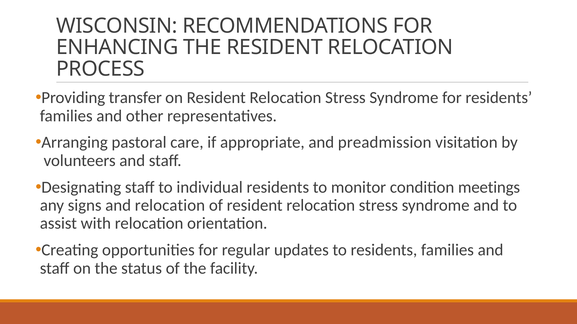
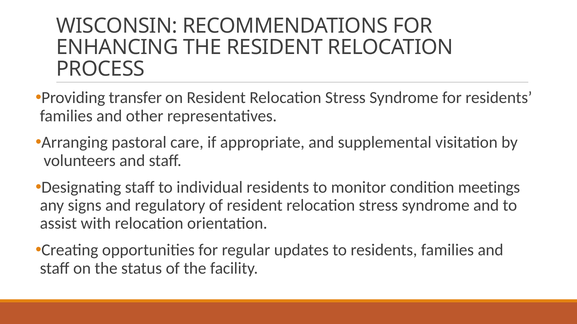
preadmission: preadmission -> supplemental
and relocation: relocation -> regulatory
